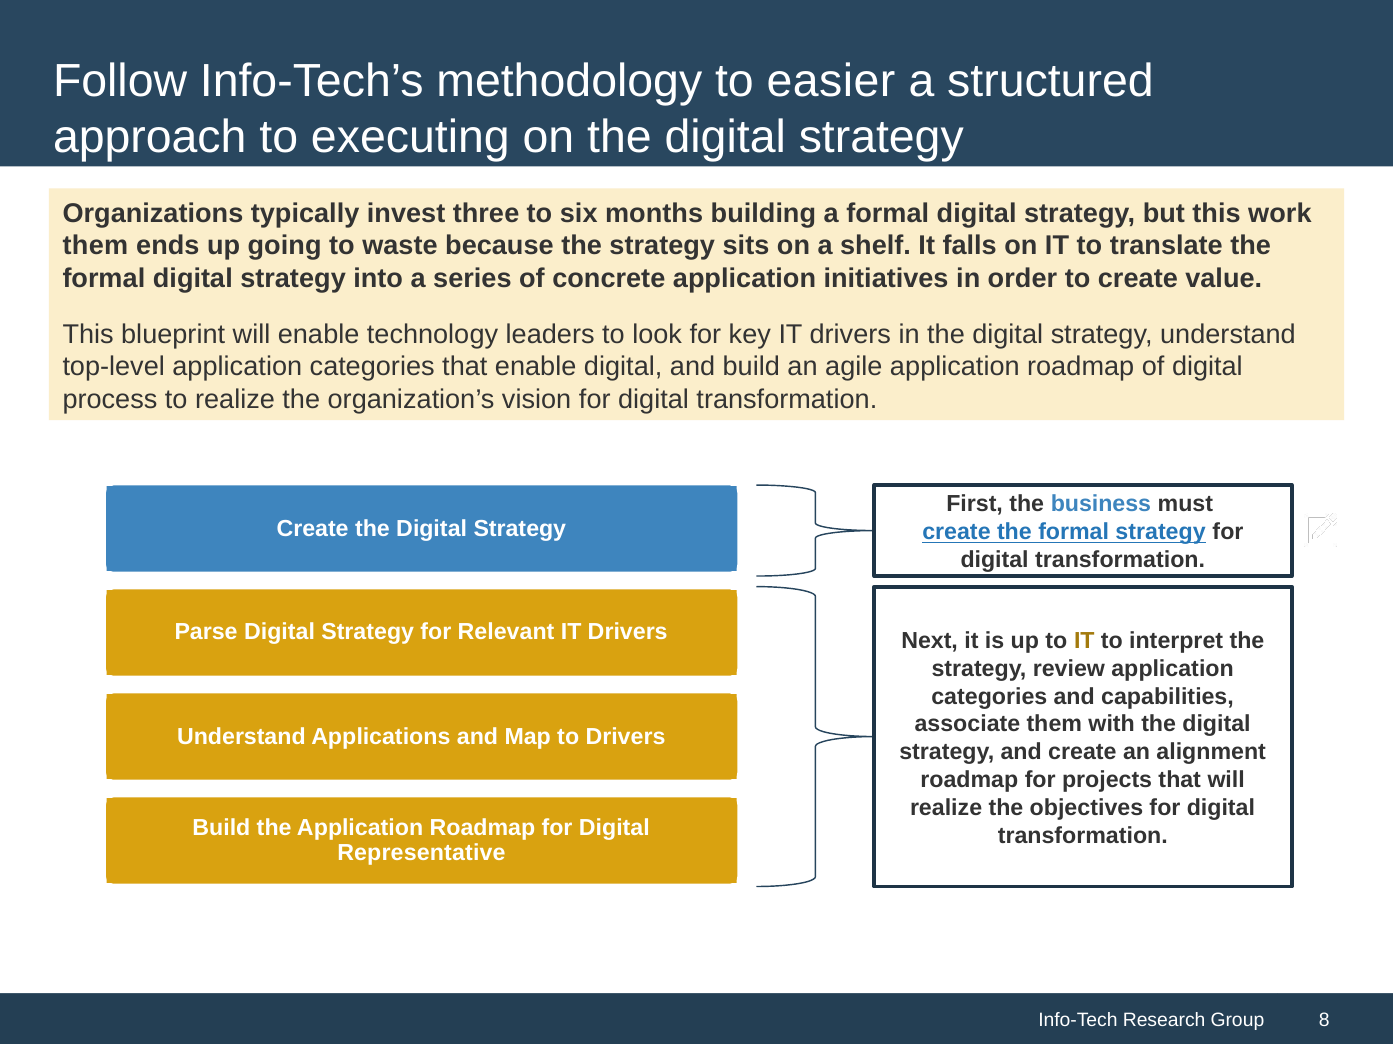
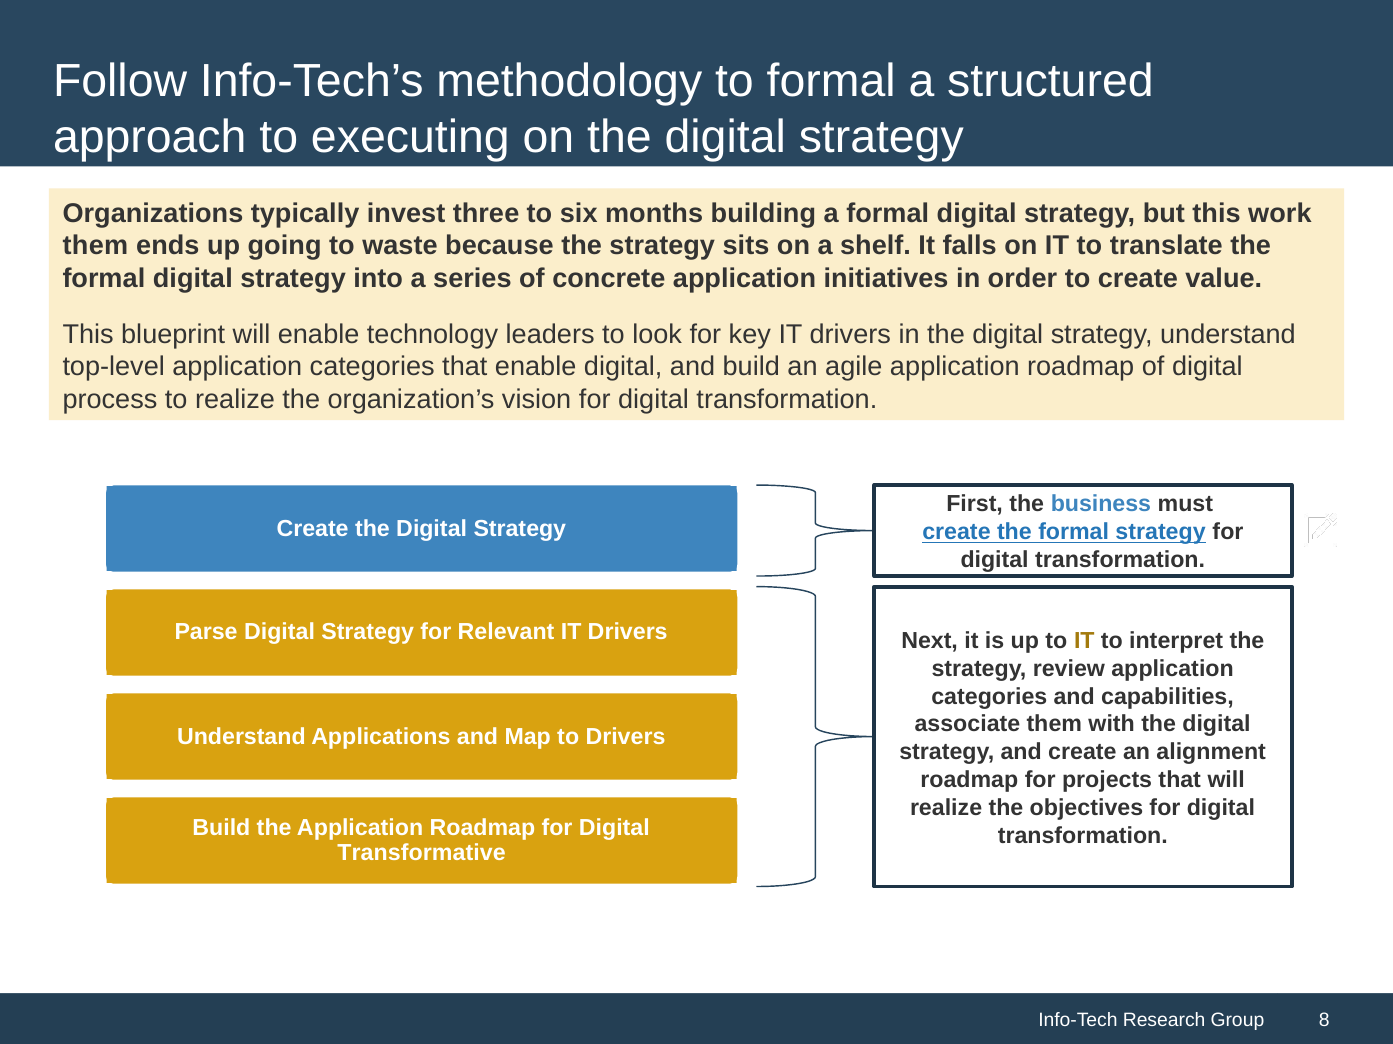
to easier: easier -> formal
Representative: Representative -> Transformative
